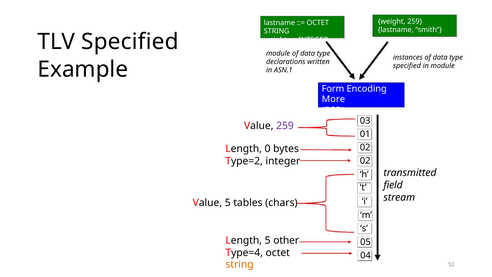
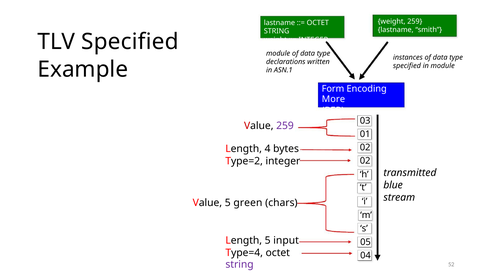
0: 0 -> 4
field: field -> blue
tables: tables -> green
other: other -> input
string at (240, 264) colour: orange -> purple
